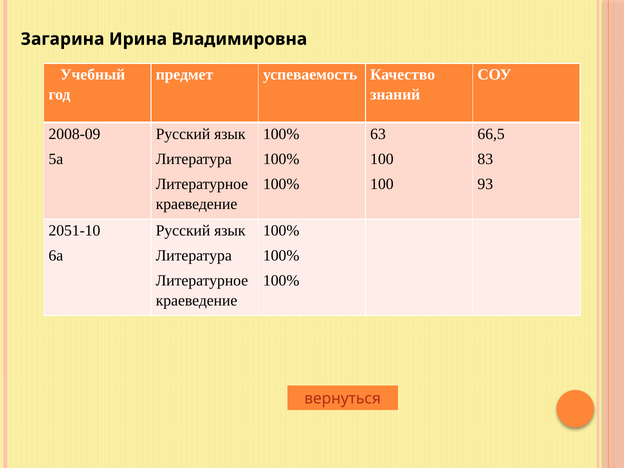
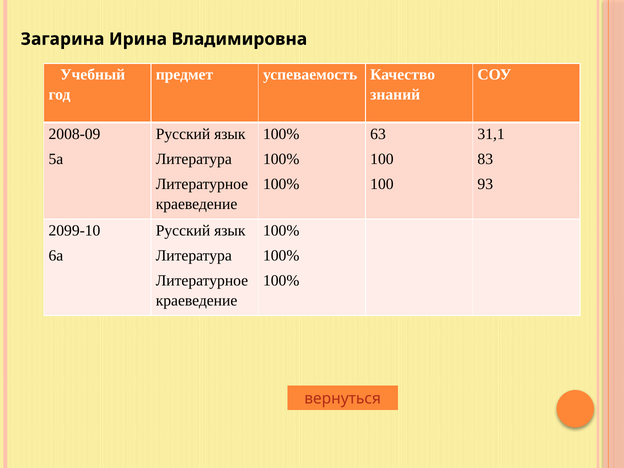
66,5: 66,5 -> 31,1
2051-10: 2051-10 -> 2099-10
